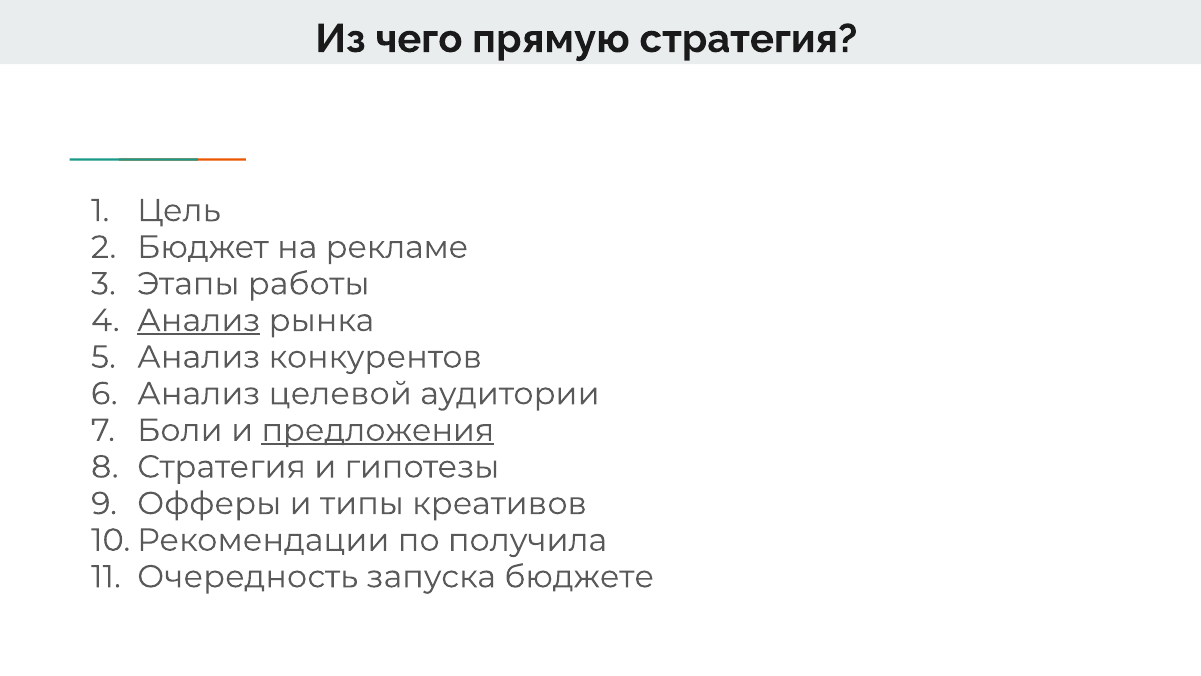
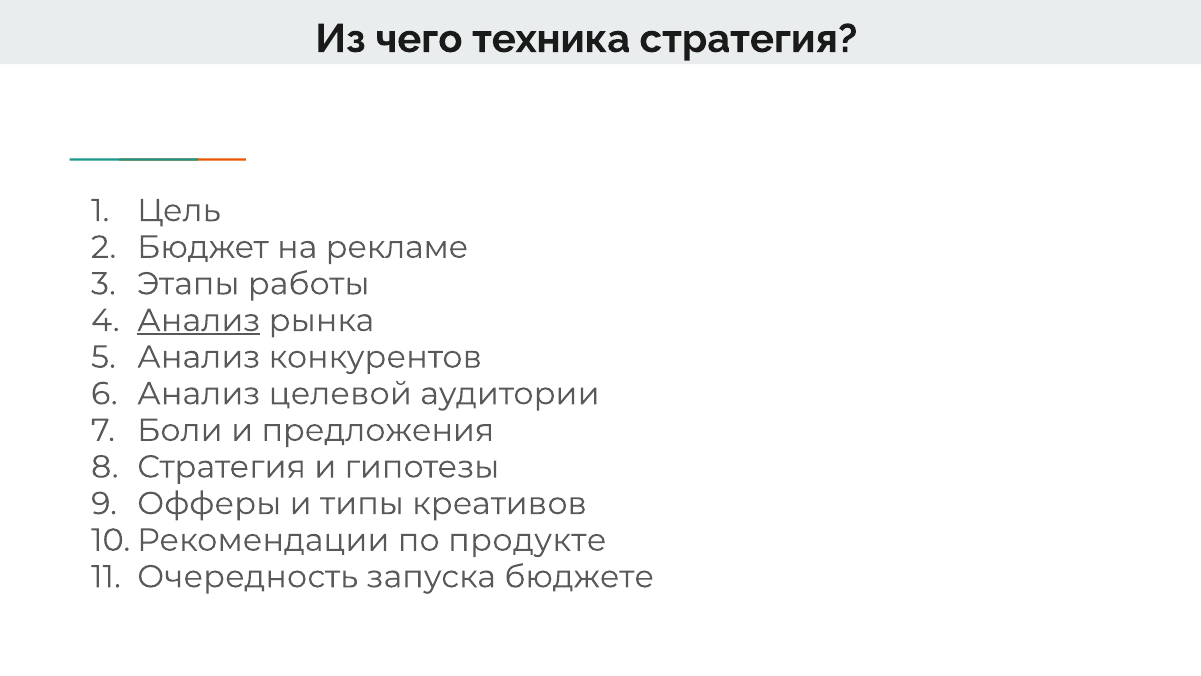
прямую: прямую -> техника
предложения underline: present -> none
получила: получила -> продукте
